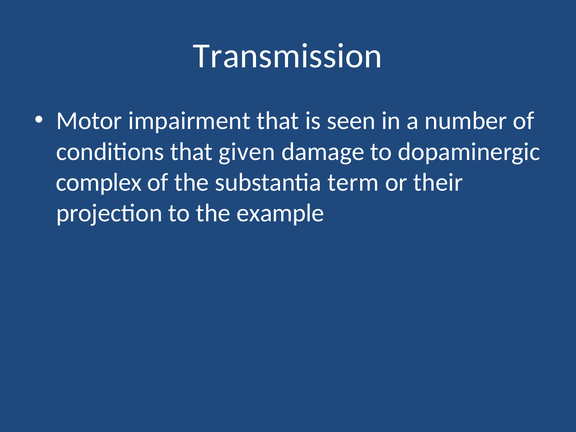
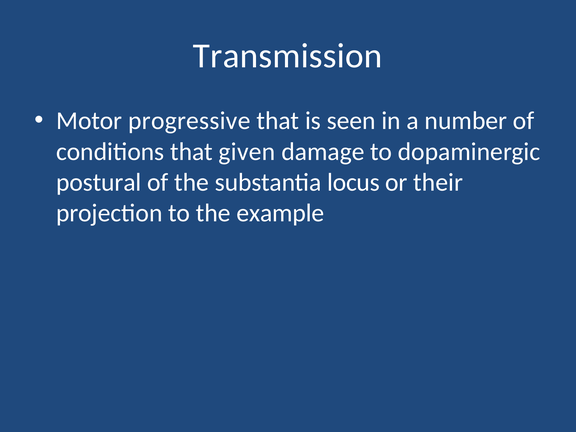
impairment: impairment -> progressive
complex: complex -> postural
term: term -> locus
